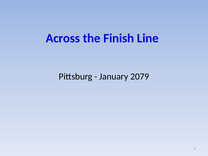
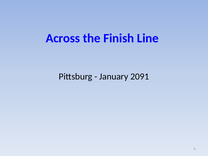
2079: 2079 -> 2091
